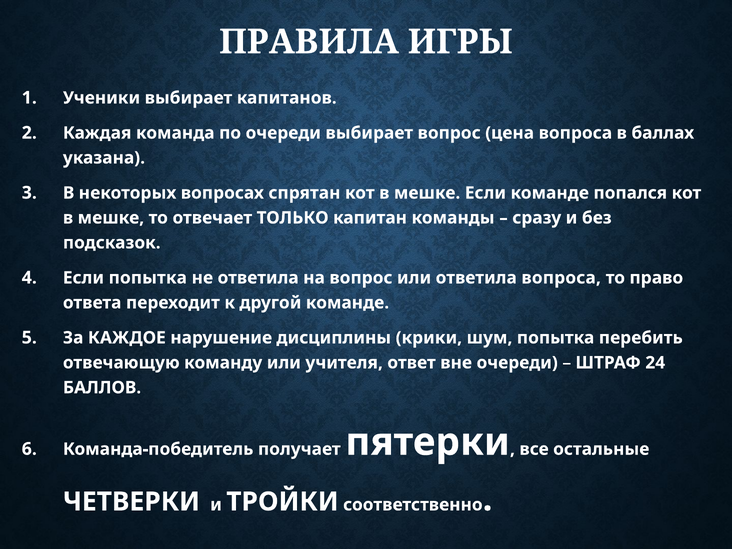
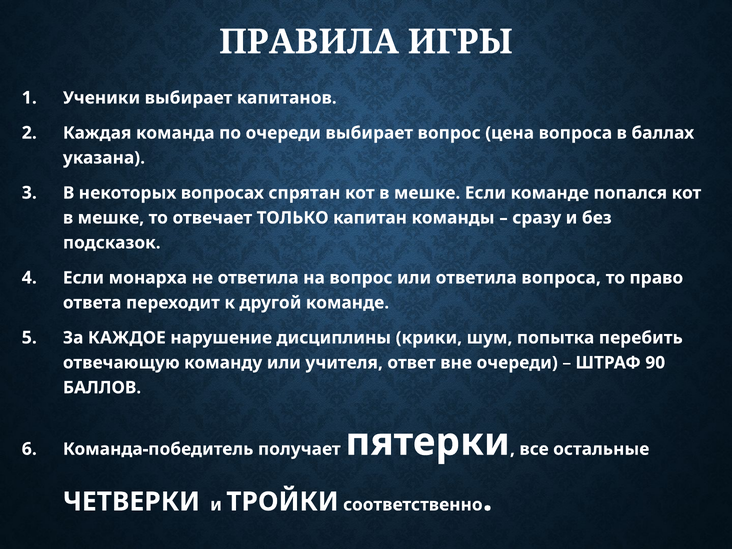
Если попытка: попытка -> монарха
24: 24 -> 90
